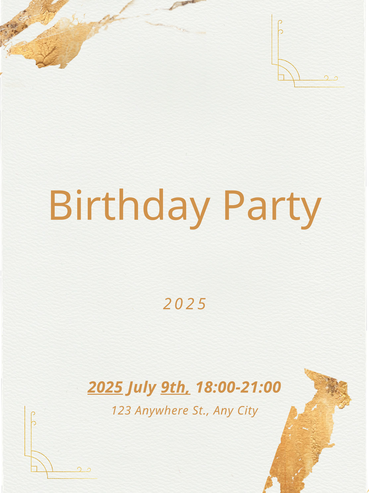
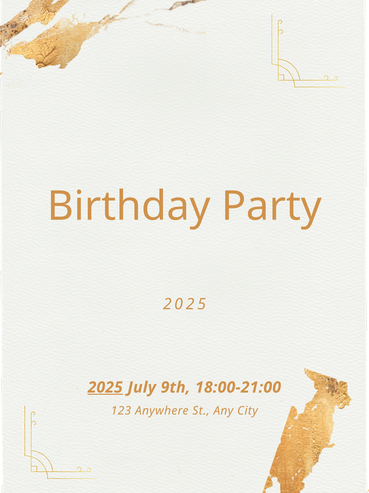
9th underline: present -> none
